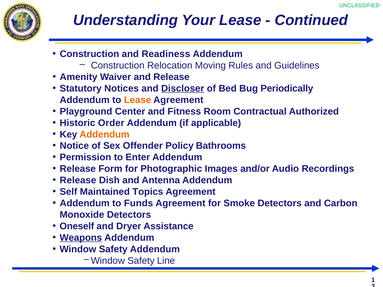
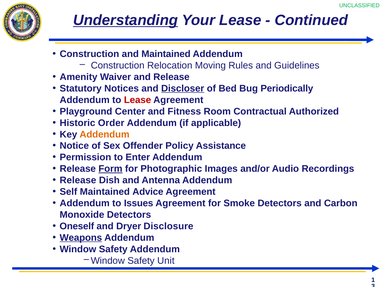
Understanding underline: none -> present
and Readiness: Readiness -> Maintained
Lease at (138, 100) colour: orange -> red
Bathrooms: Bathrooms -> Assistance
Form underline: none -> present
Topics: Topics -> Advice
Funds: Funds -> Issues
Assistance: Assistance -> Disclosure
Line: Line -> Unit
